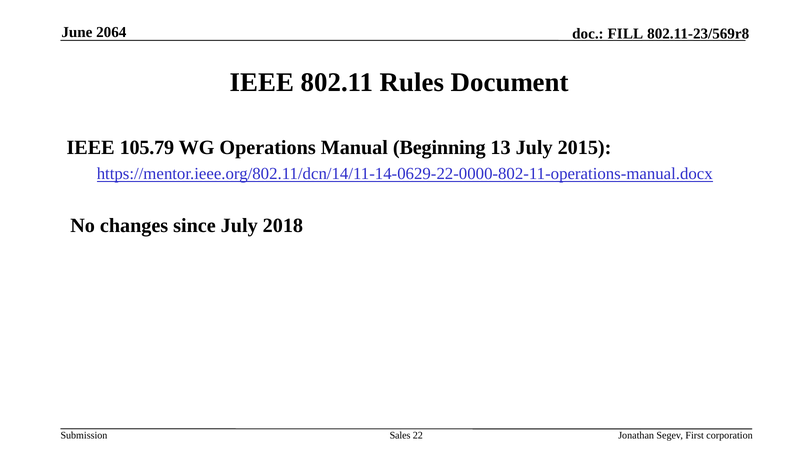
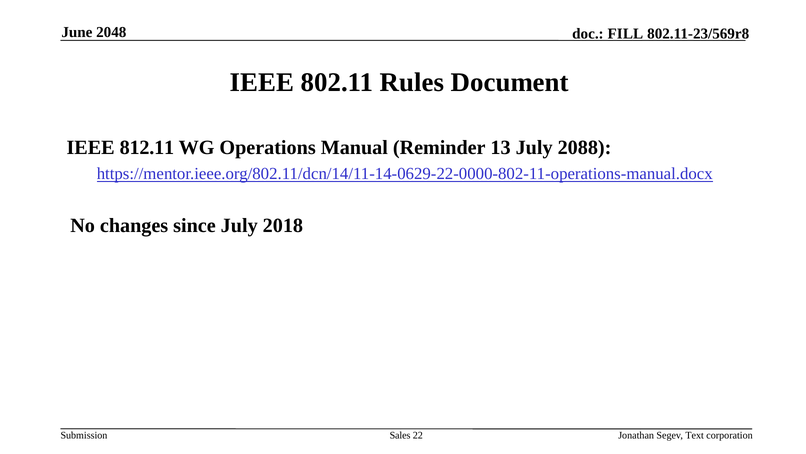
2064: 2064 -> 2048
105.79: 105.79 -> 812.11
Beginning: Beginning -> Reminder
2015: 2015 -> 2088
First: First -> Text
